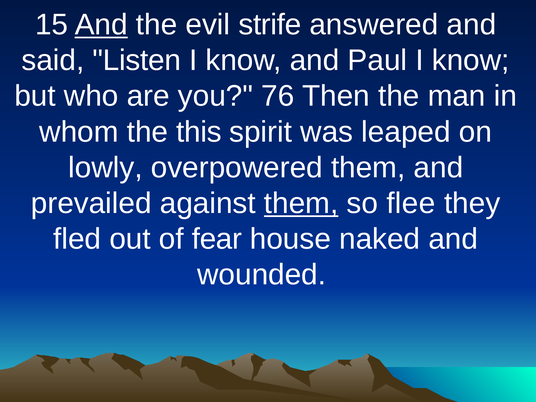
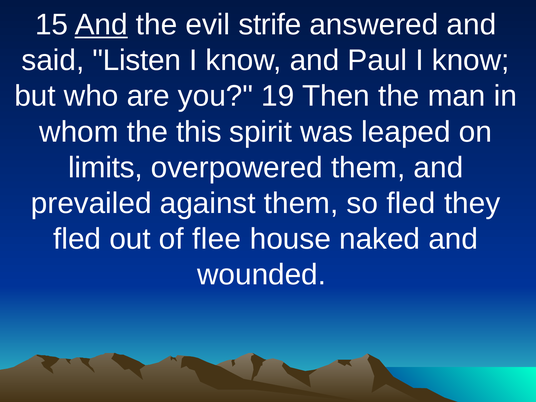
76: 76 -> 19
lowly: lowly -> limits
them at (301, 203) underline: present -> none
so flee: flee -> fled
fear: fear -> flee
